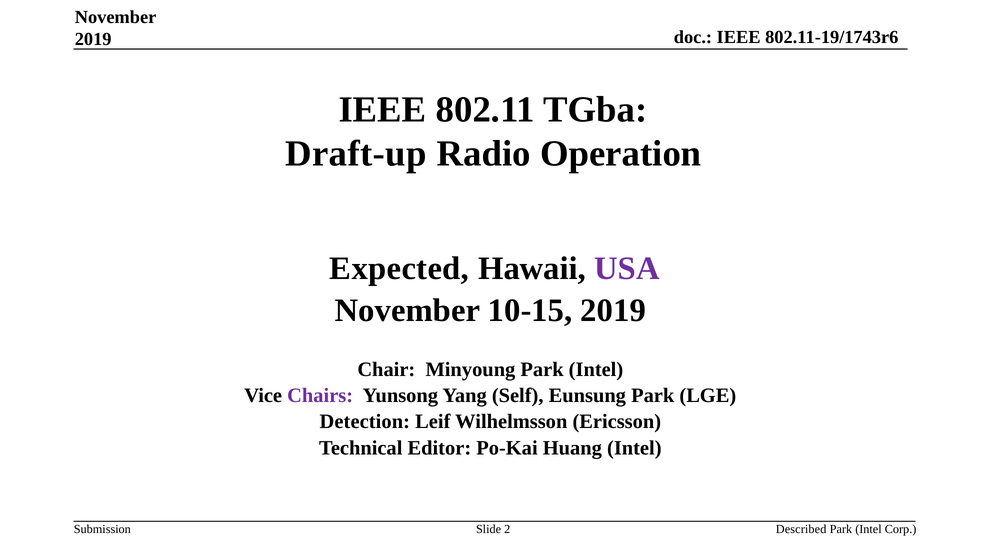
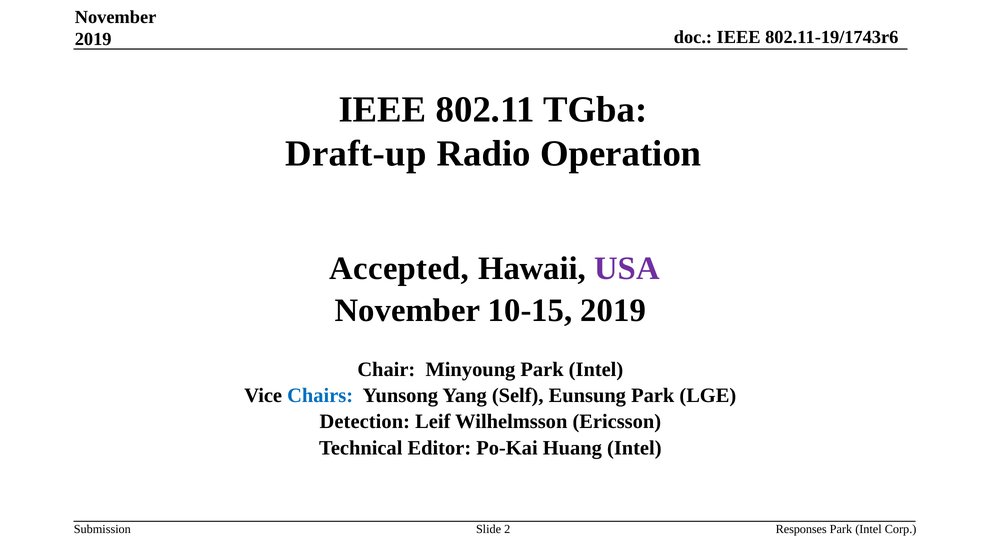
Expected: Expected -> Accepted
Chairs colour: purple -> blue
Described: Described -> Responses
